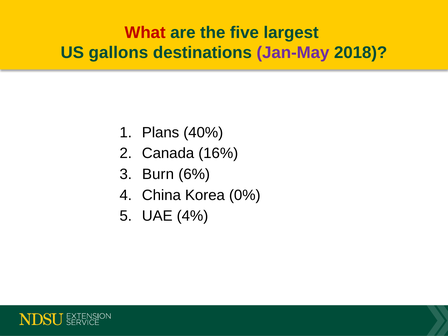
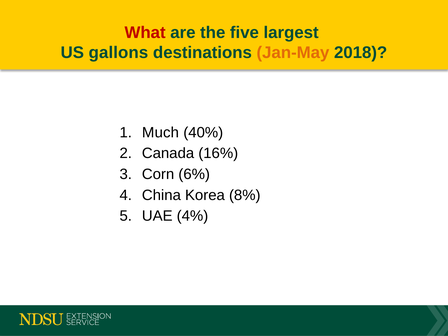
Jan-May colour: purple -> orange
Plans: Plans -> Much
Burn: Burn -> Corn
0%: 0% -> 8%
